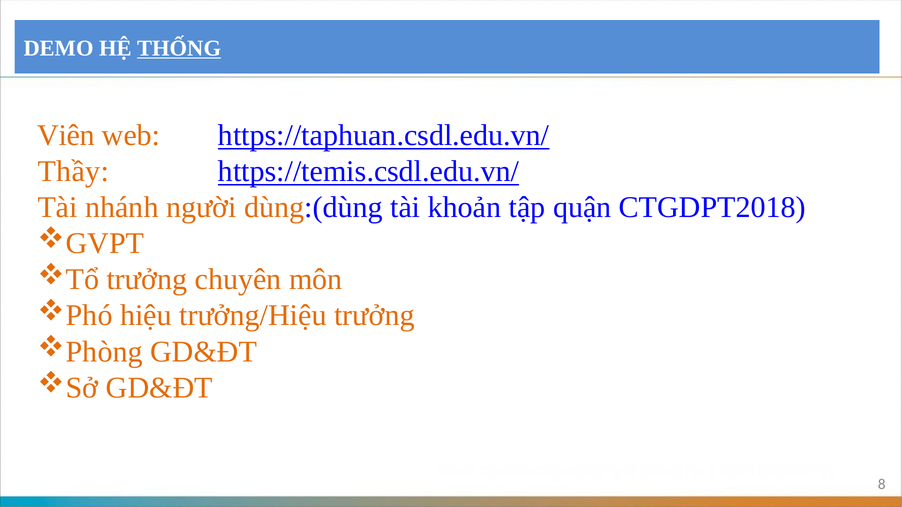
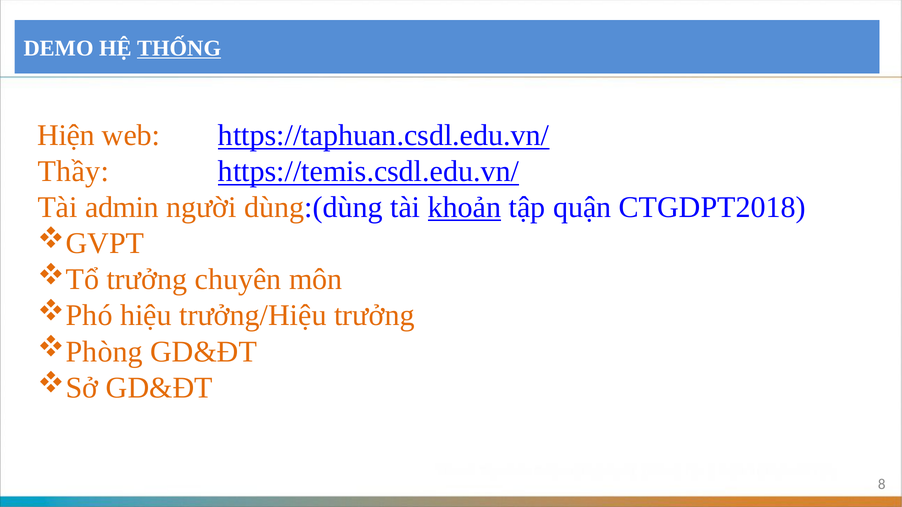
Viên: Viên -> Hiện
nhánh: nhánh -> admin
khoản underline: none -> present
